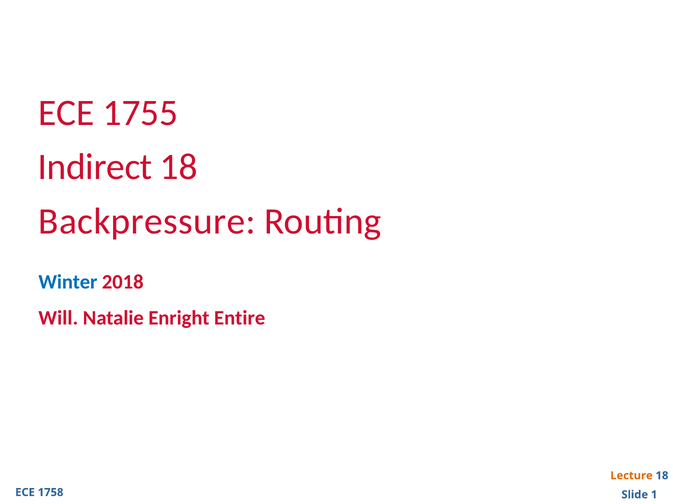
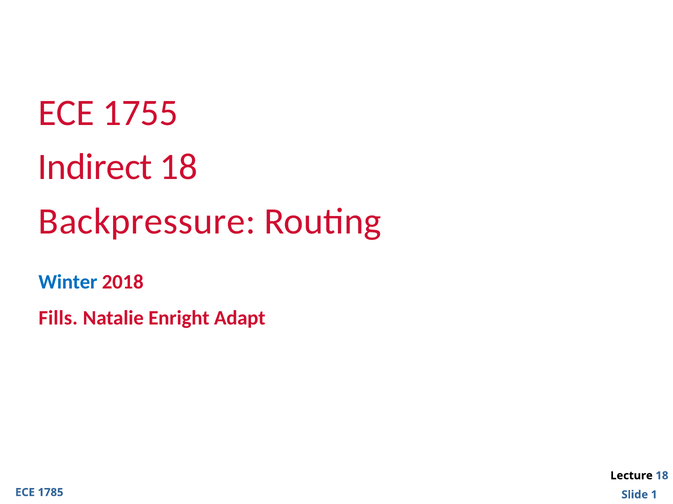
Will: Will -> Fills
Entire: Entire -> Adapt
Lecture colour: orange -> black
1758: 1758 -> 1785
